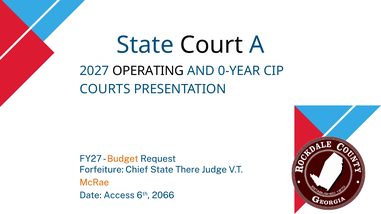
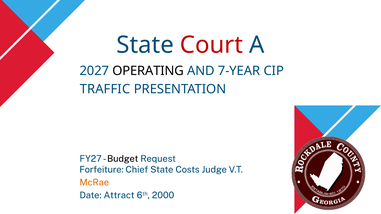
Court colour: black -> red
0-YEAR: 0-YEAR -> 7-YEAR
COURTS: COURTS -> TRAFFIC
Budget colour: orange -> black
There: There -> Costs
Access: Access -> Attract
2066: 2066 -> 2000
